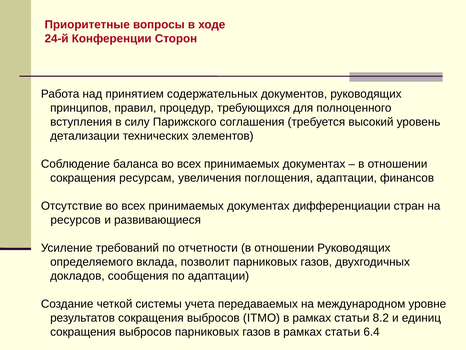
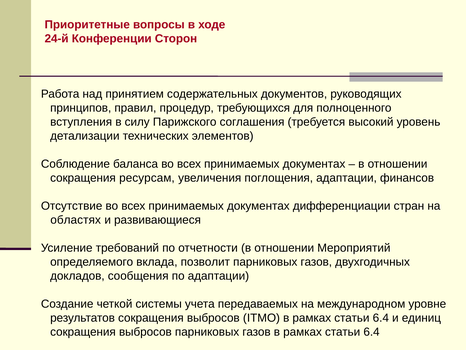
ресурсов: ресурсов -> областях
отношении Руководящих: Руководящих -> Мероприятий
8.2 at (381, 317): 8.2 -> 6.4
